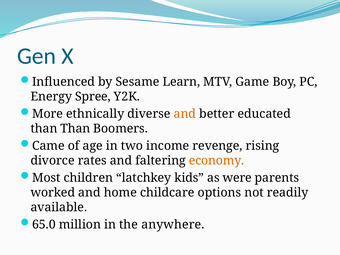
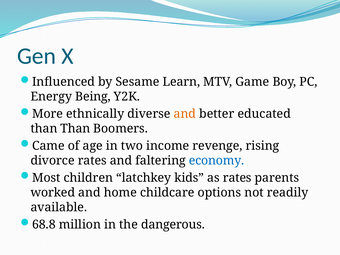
Spree: Spree -> Being
economy colour: orange -> blue
as were: were -> rates
65.0: 65.0 -> 68.8
anywhere: anywhere -> dangerous
